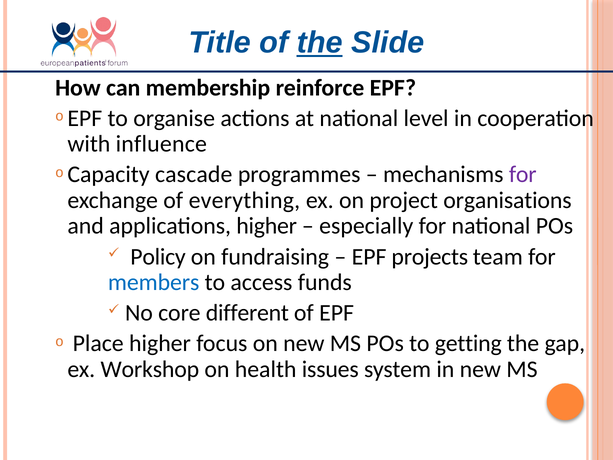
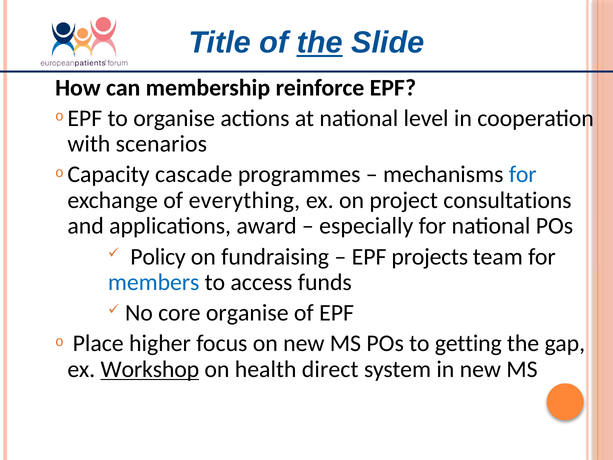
influence: influence -> scenarios
for at (523, 174) colour: purple -> blue
organisations: organisations -> consultations
applications higher: higher -> award
core different: different -> organise
Workshop underline: none -> present
issues: issues -> direct
